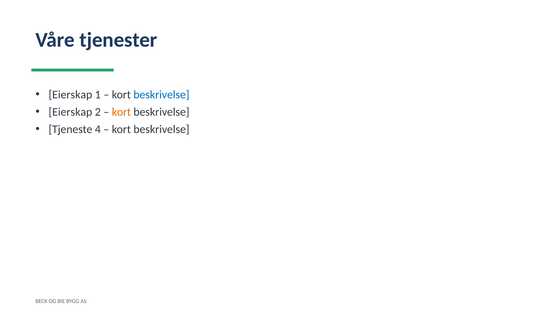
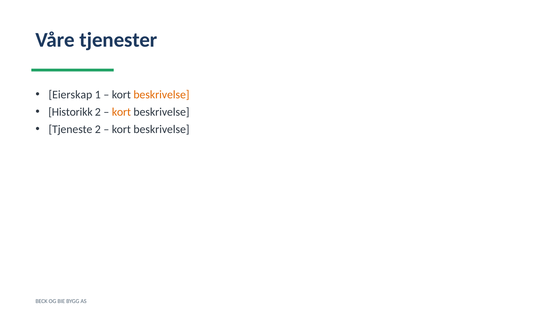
beskrivelse at (161, 95) colour: blue -> orange
Eierskap at (70, 112): Eierskap -> Historikk
Tjeneste 4: 4 -> 2
